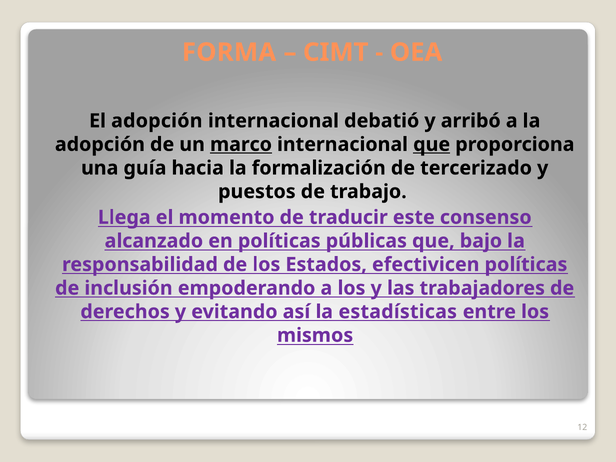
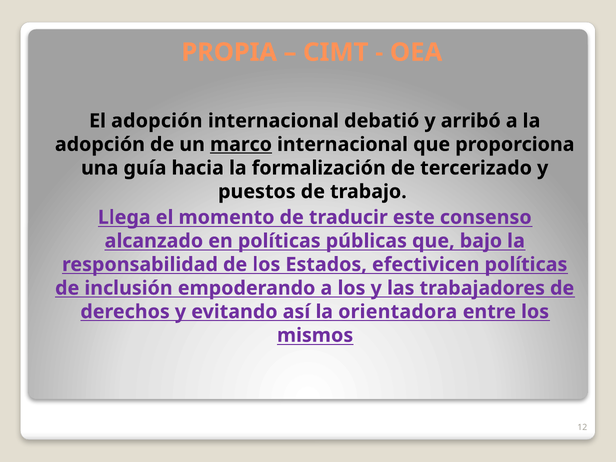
FORMA: FORMA -> PROPIA
que at (432, 144) underline: present -> none
estadísticas: estadísticas -> orientadora
